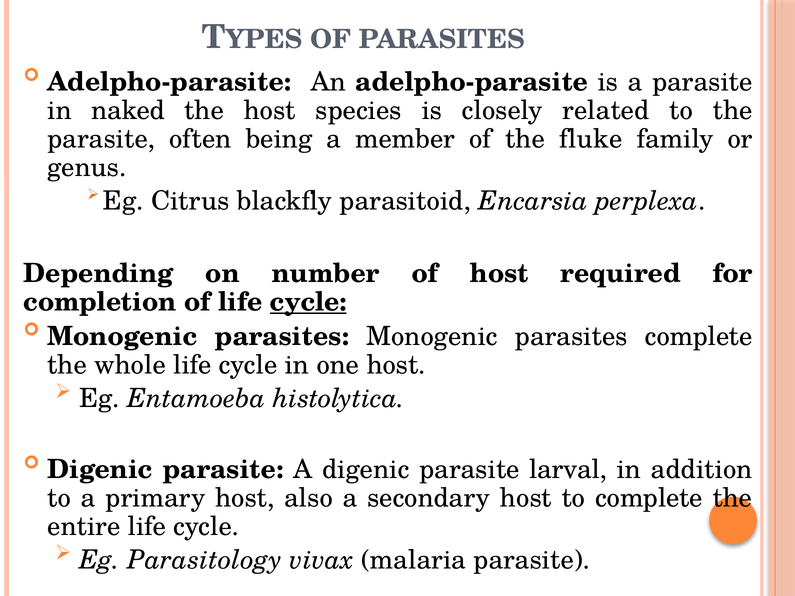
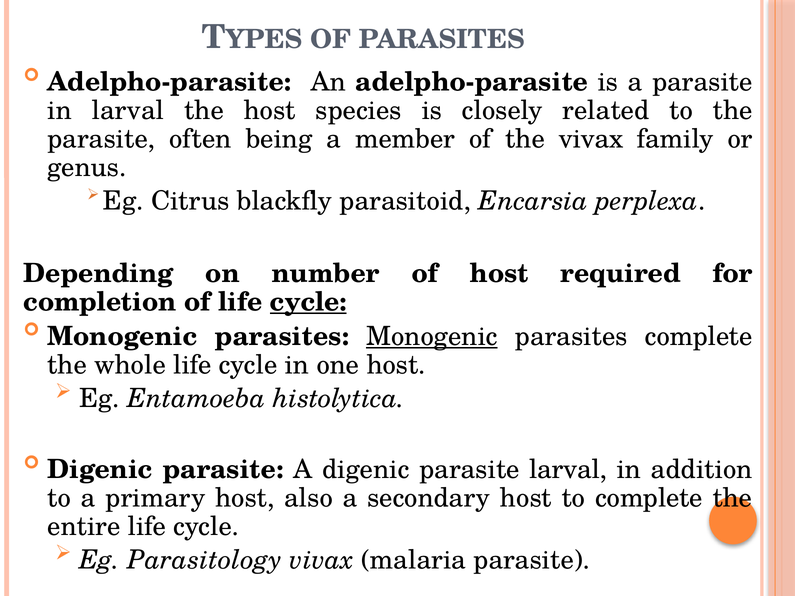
in naked: naked -> larval
the fluke: fluke -> vivax
Monogenic at (432, 337) underline: none -> present
